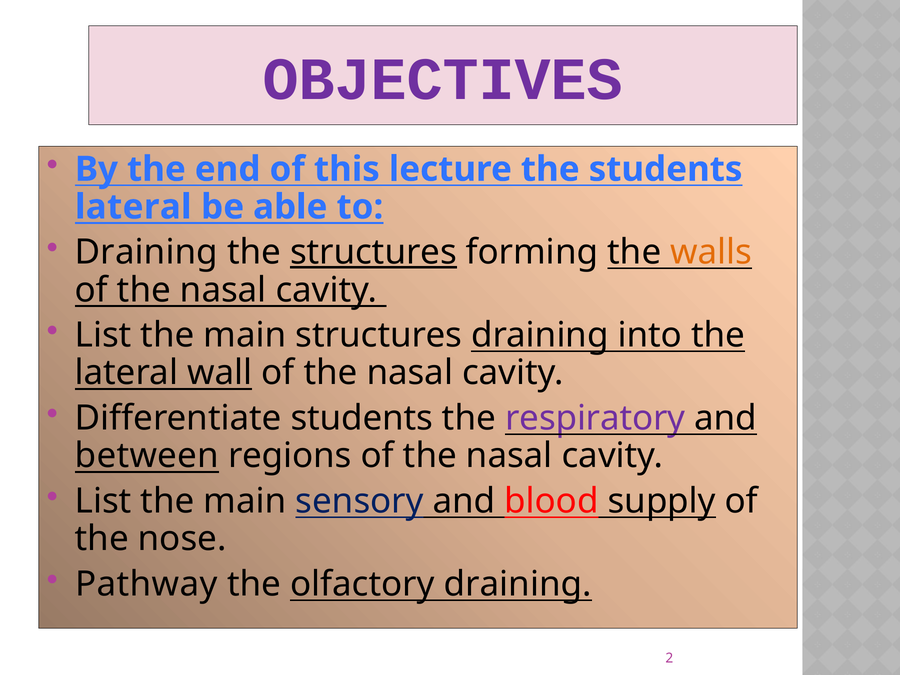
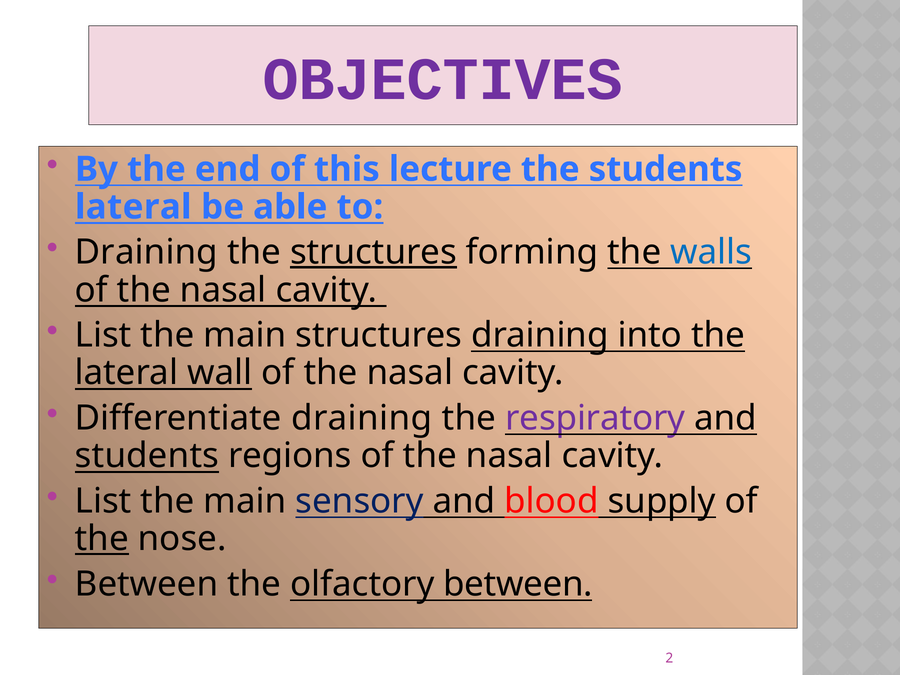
walls colour: orange -> blue
Differentiate students: students -> draining
between at (147, 456): between -> students
the at (102, 539) underline: none -> present
Pathway at (146, 584): Pathway -> Between
olfactory draining: draining -> between
